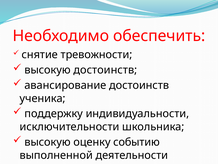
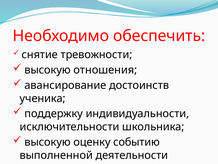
высокую достоинств: достоинств -> отношения
